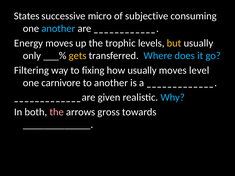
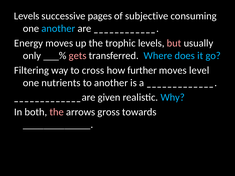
States at (27, 16): States -> Levels
micro: micro -> pages
but colour: yellow -> pink
gets colour: yellow -> pink
fixing: fixing -> cross
how usually: usually -> further
carnivore: carnivore -> nutrients
